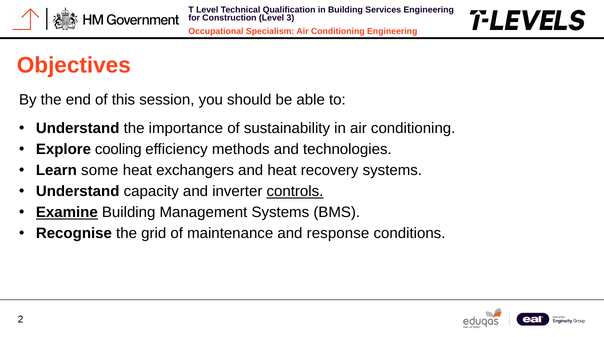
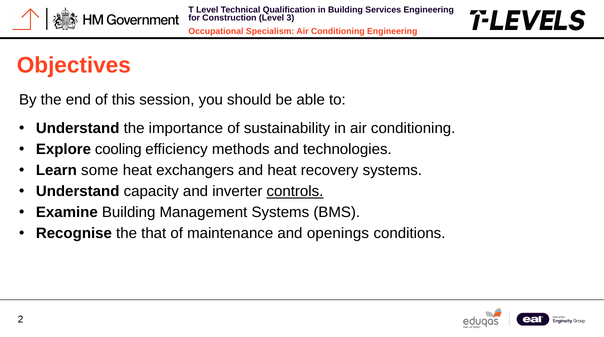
Examine underline: present -> none
grid: grid -> that
response: response -> openings
